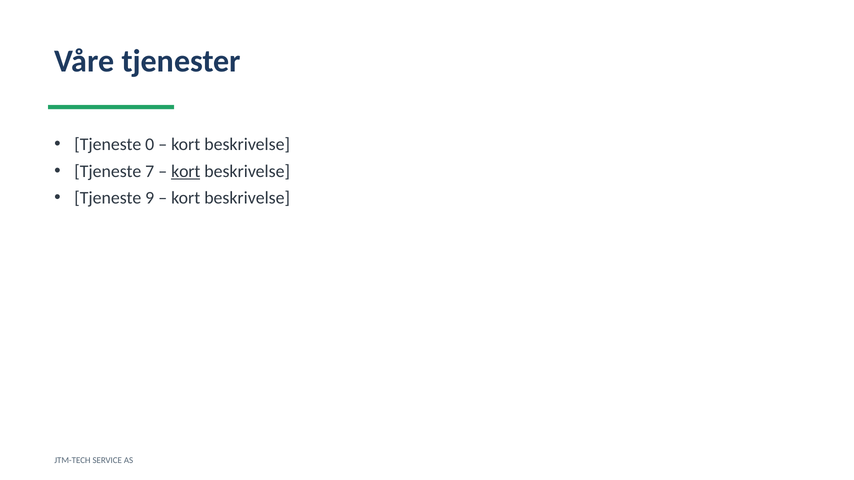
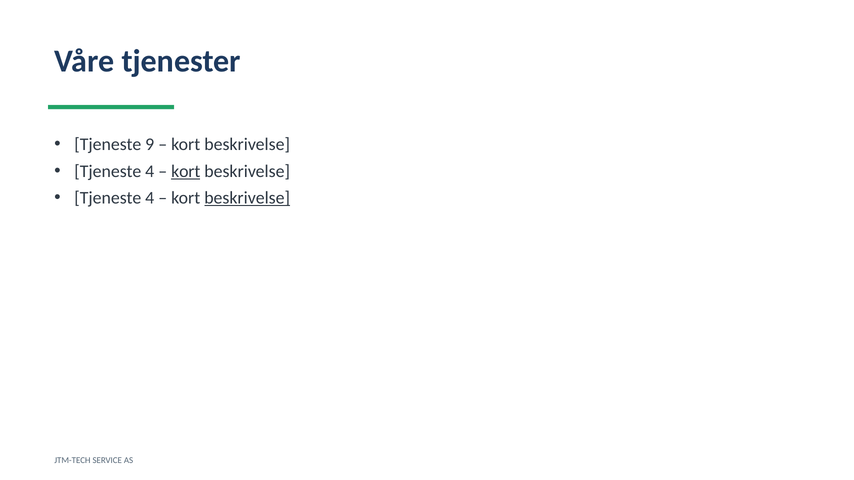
0: 0 -> 9
7 at (150, 171): 7 -> 4
9 at (150, 198): 9 -> 4
beskrivelse at (247, 198) underline: none -> present
